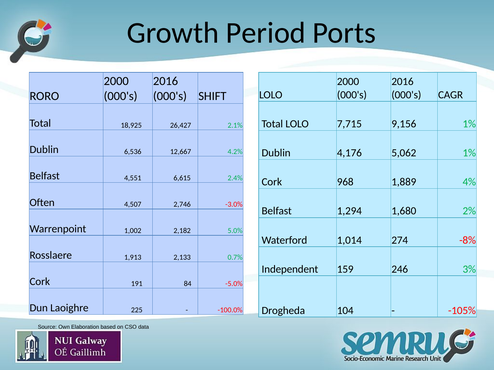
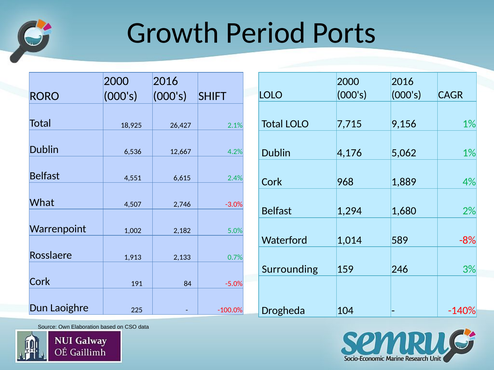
Often: Often -> What
274: 274 -> 589
Independent: Independent -> Surrounding
-105%: -105% -> -140%
